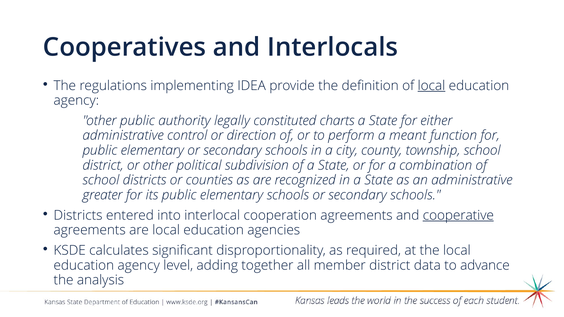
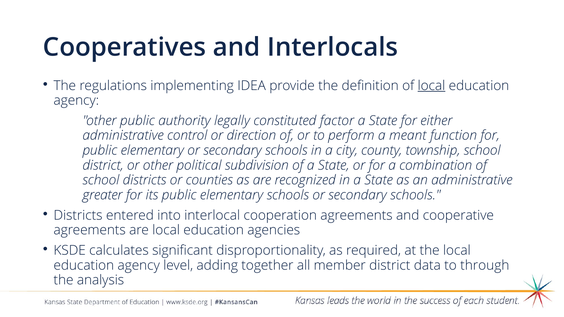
charts: charts -> factor
cooperative underline: present -> none
advance: advance -> through
